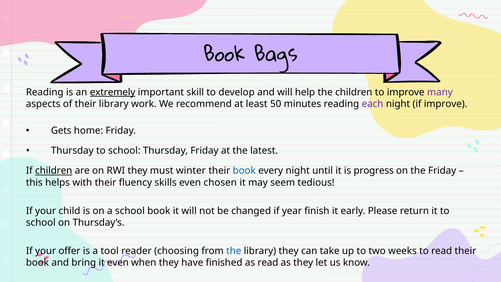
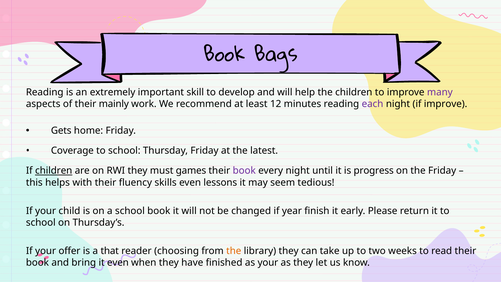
extremely underline: present -> none
their library: library -> mainly
50: 50 -> 12
Thursday at (72, 151): Thursday -> Coverage
winter: winter -> games
book at (244, 171) colour: blue -> purple
chosen: chosen -> lessons
tool: tool -> that
the at (234, 251) colour: blue -> orange
as read: read -> your
